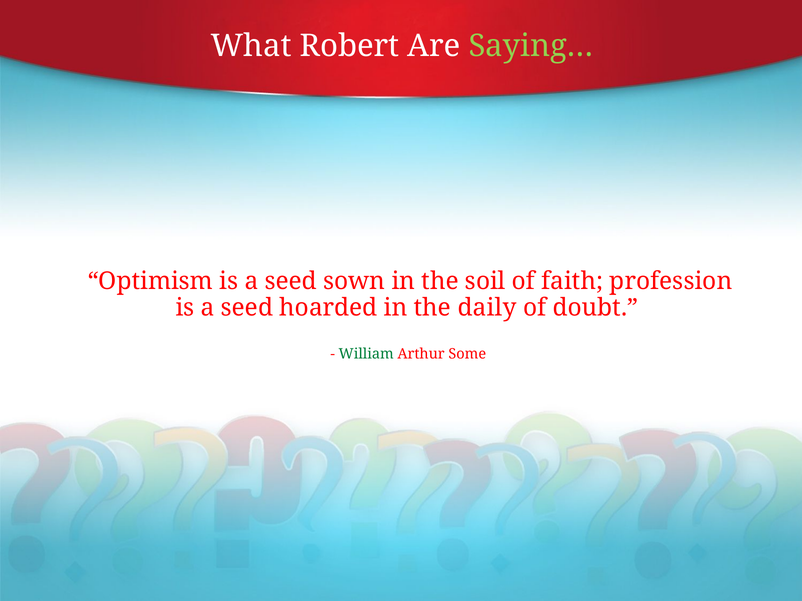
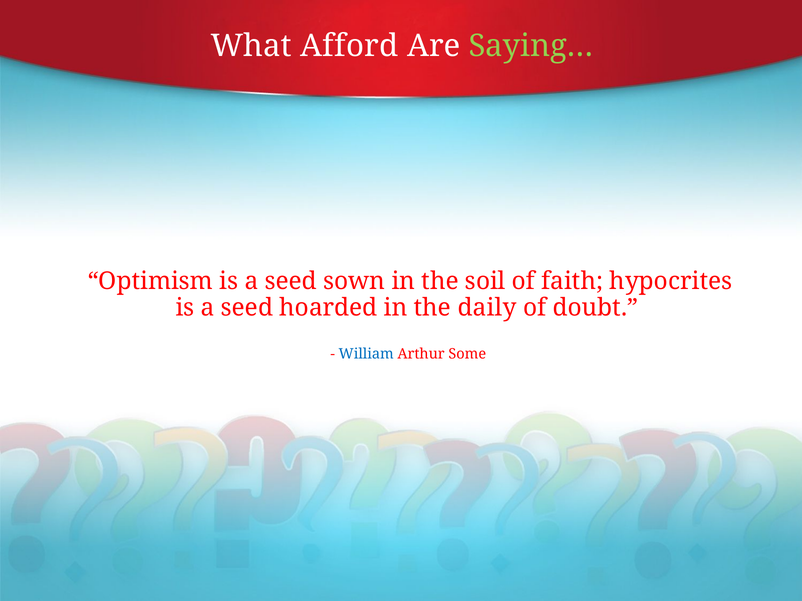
Robert: Robert -> Afford
profession: profession -> hypocrites
William colour: green -> blue
